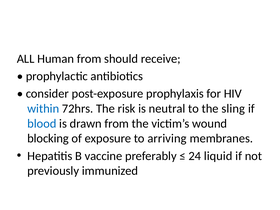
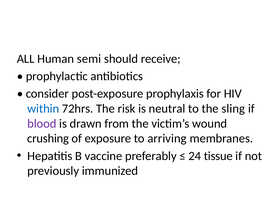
Human from: from -> semi
blood colour: blue -> purple
blocking: blocking -> crushing
liquid: liquid -> tissue
